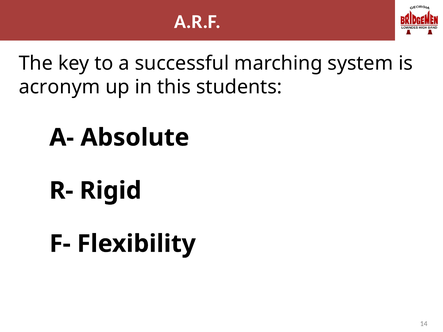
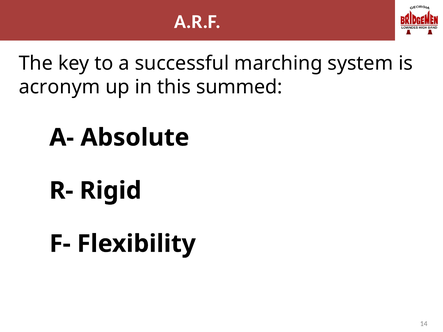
students: students -> summed
